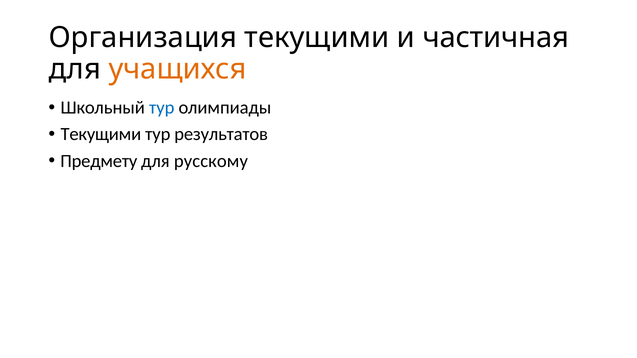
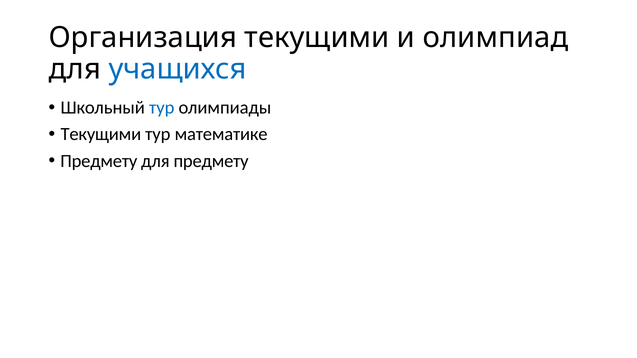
частичная: частичная -> олимпиад
учащихся colour: orange -> blue
результатов: результатов -> математике
для русскому: русскому -> предмету
